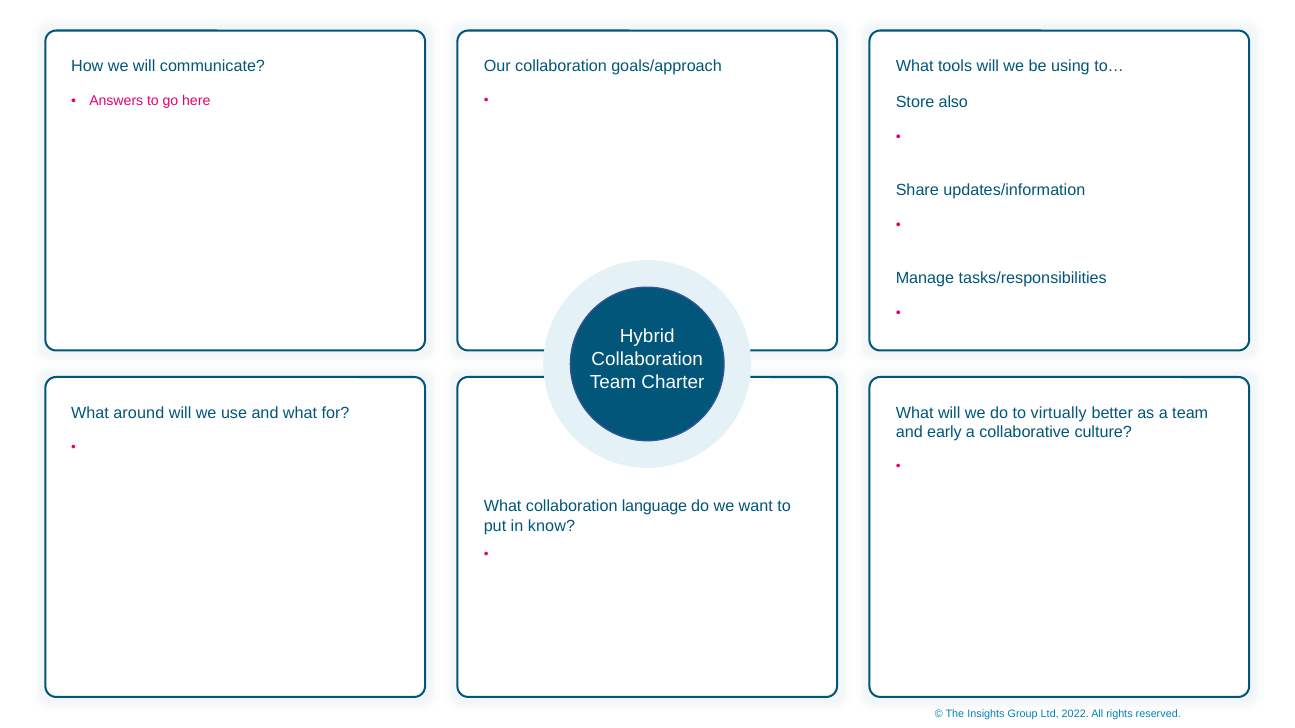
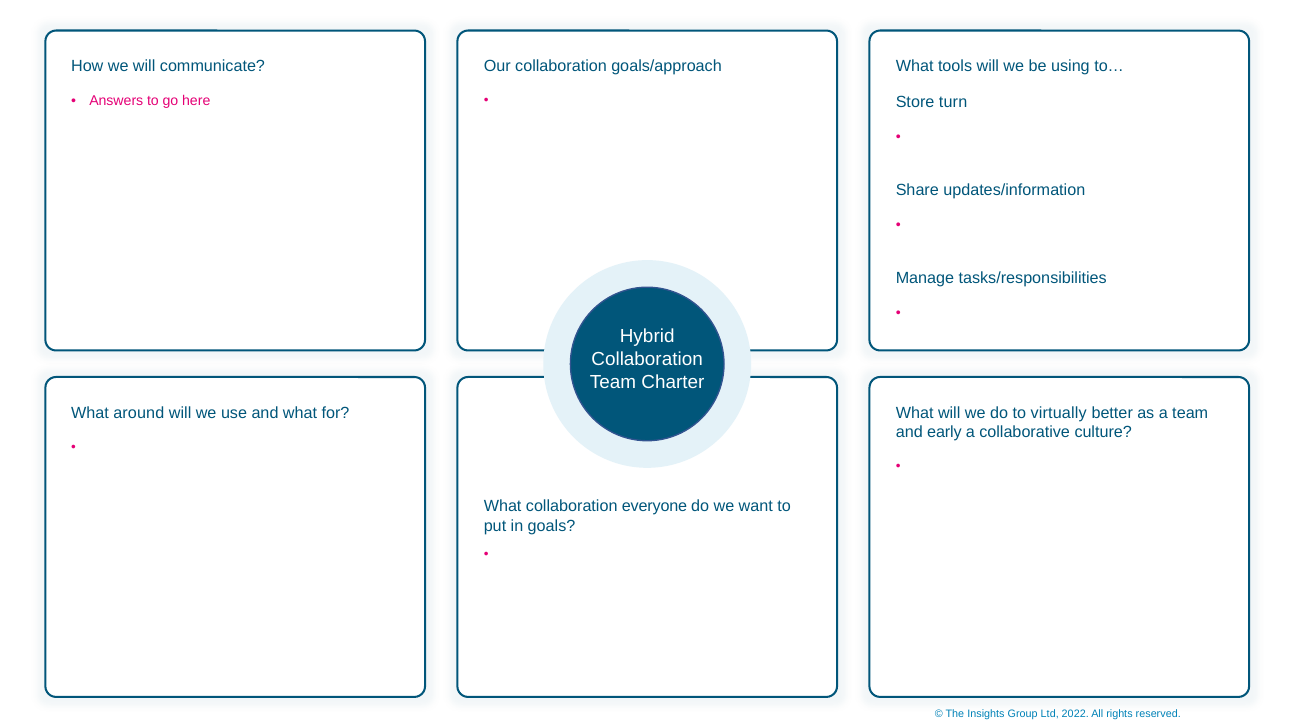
also: also -> turn
language: language -> everyone
know: know -> goals
